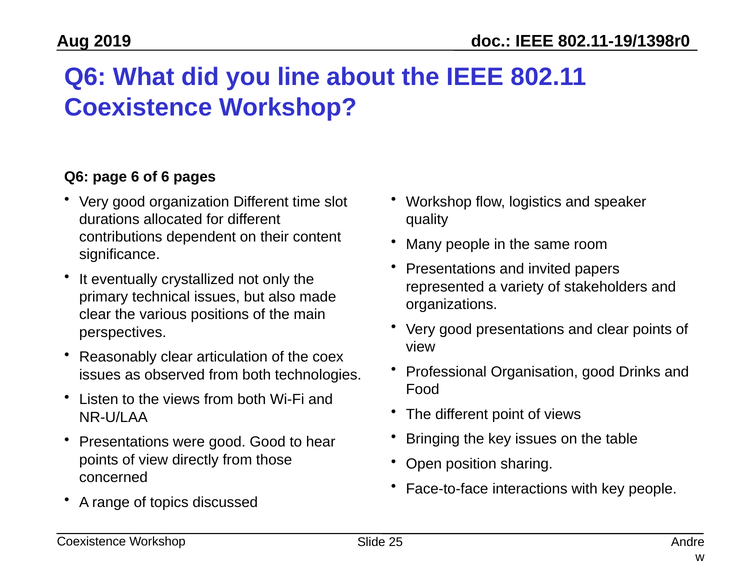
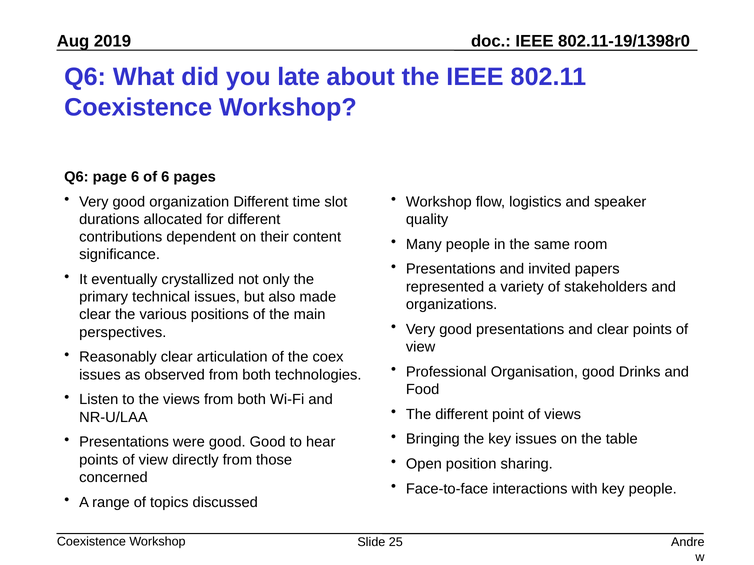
line: line -> late
